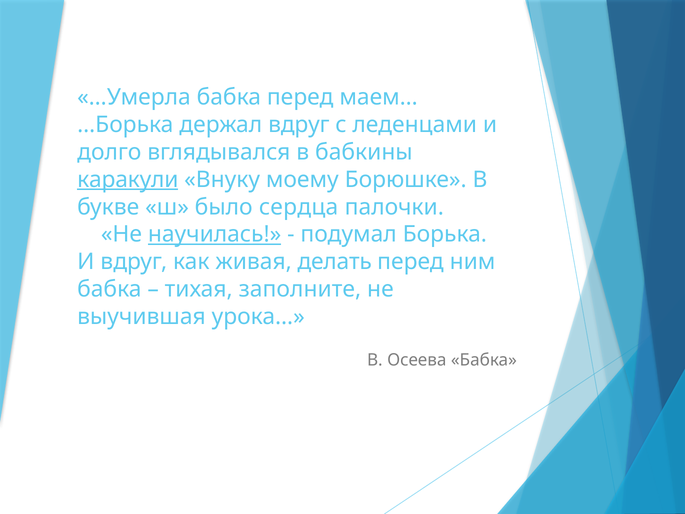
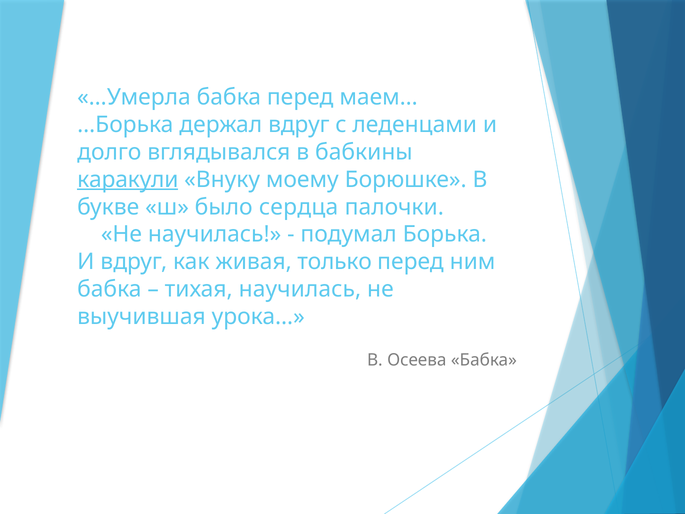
научилась at (215, 234) underline: present -> none
делать: делать -> только
тихая заполните: заполните -> научилась
